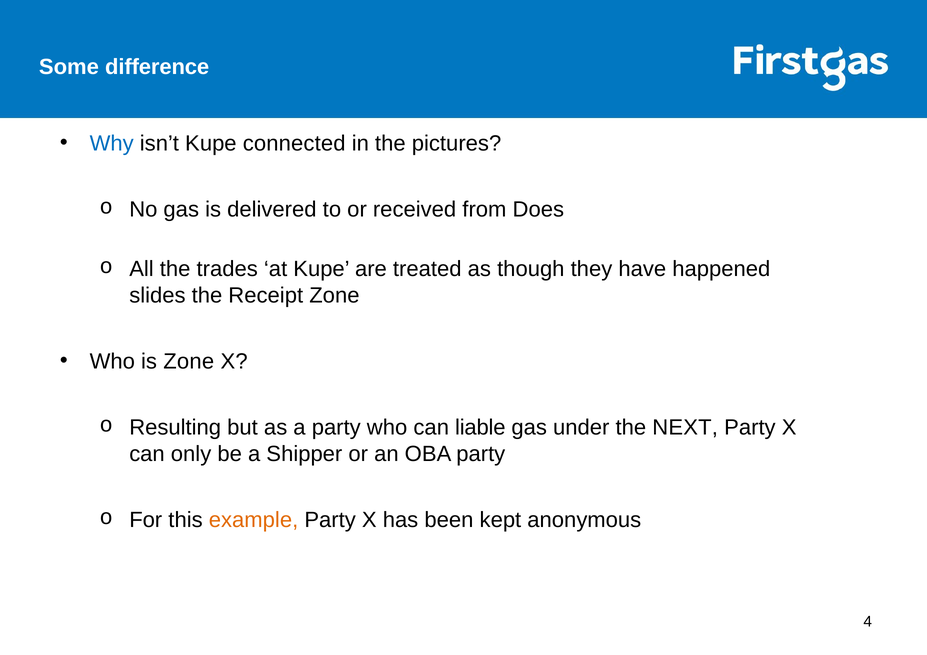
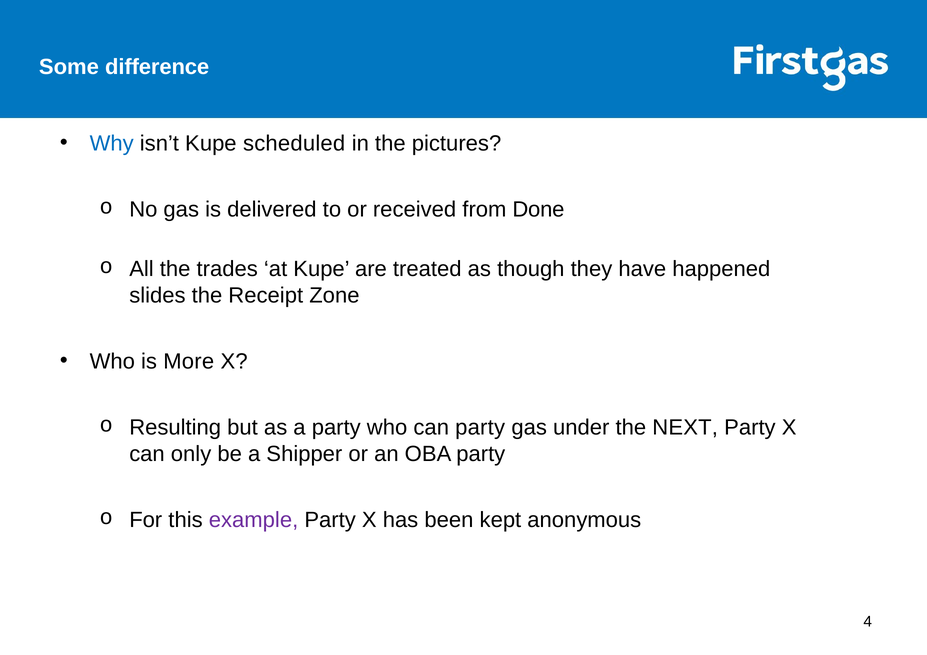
connected: connected -> scheduled
Does: Does -> Done
is Zone: Zone -> More
can liable: liable -> party
example colour: orange -> purple
